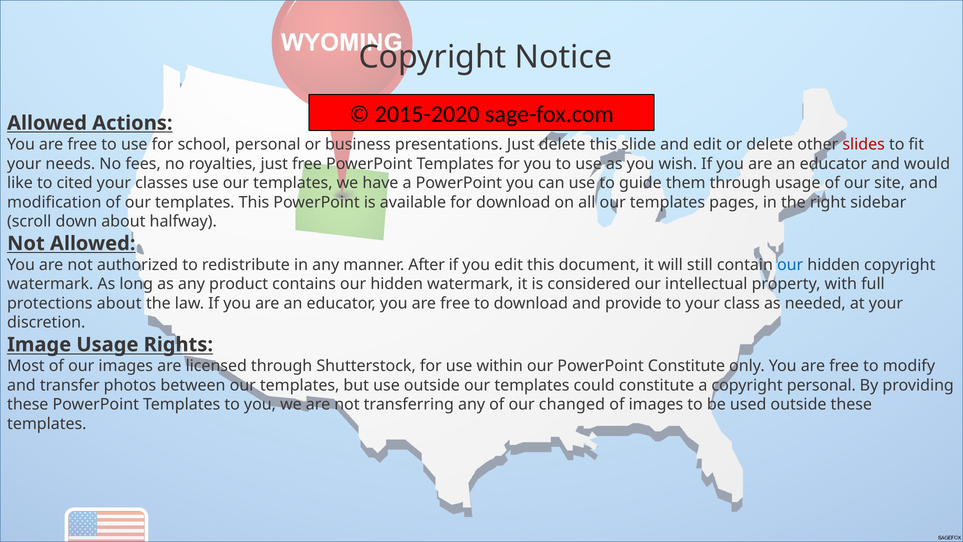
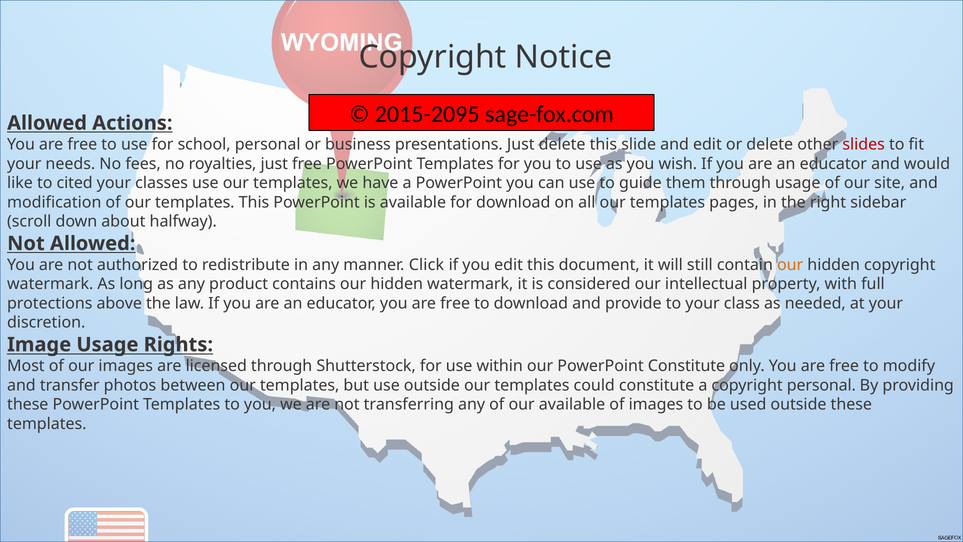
2015-2020: 2015-2020 -> 2015-2095
After: After -> Click
our at (790, 265) colour: blue -> orange
protections about: about -> above
our changed: changed -> available
